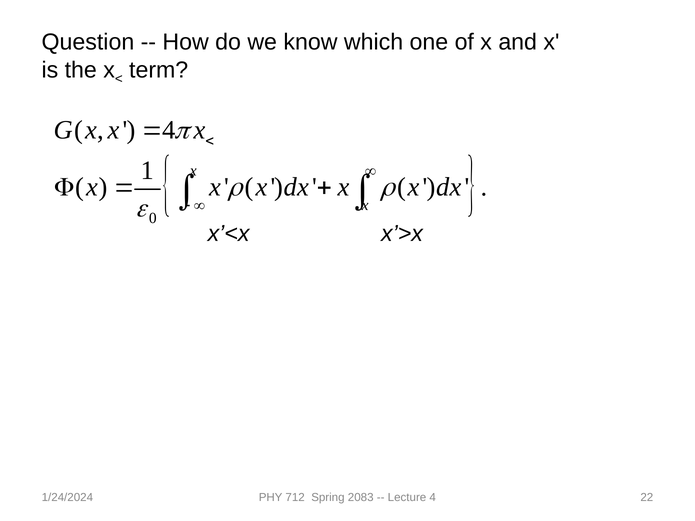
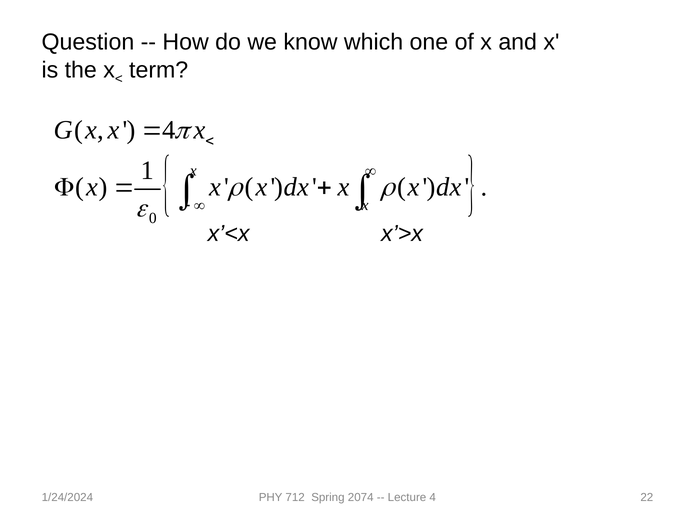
2083: 2083 -> 2074
